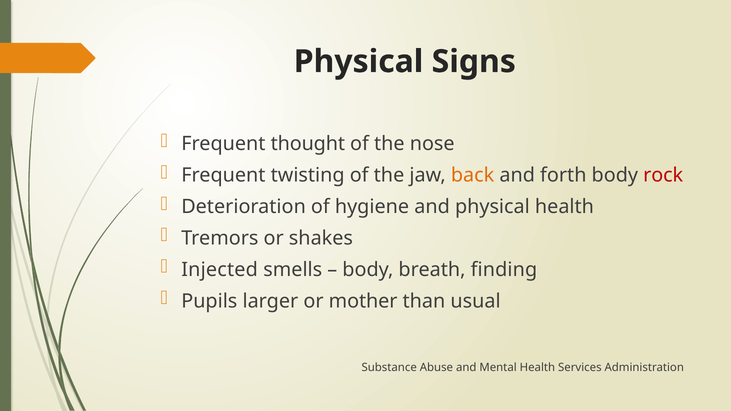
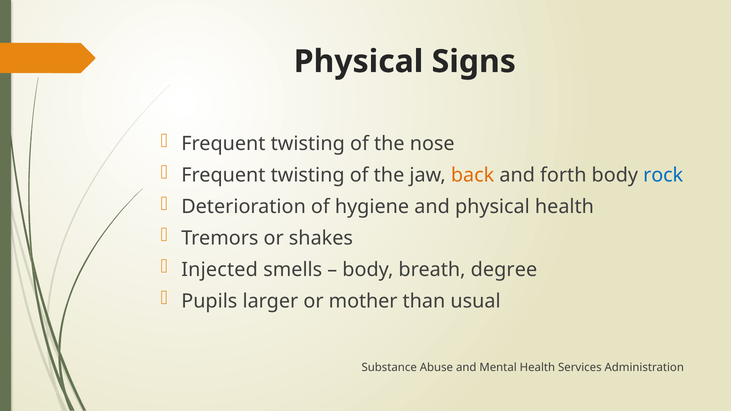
thought at (308, 144): thought -> twisting
rock colour: red -> blue
finding: finding -> degree
